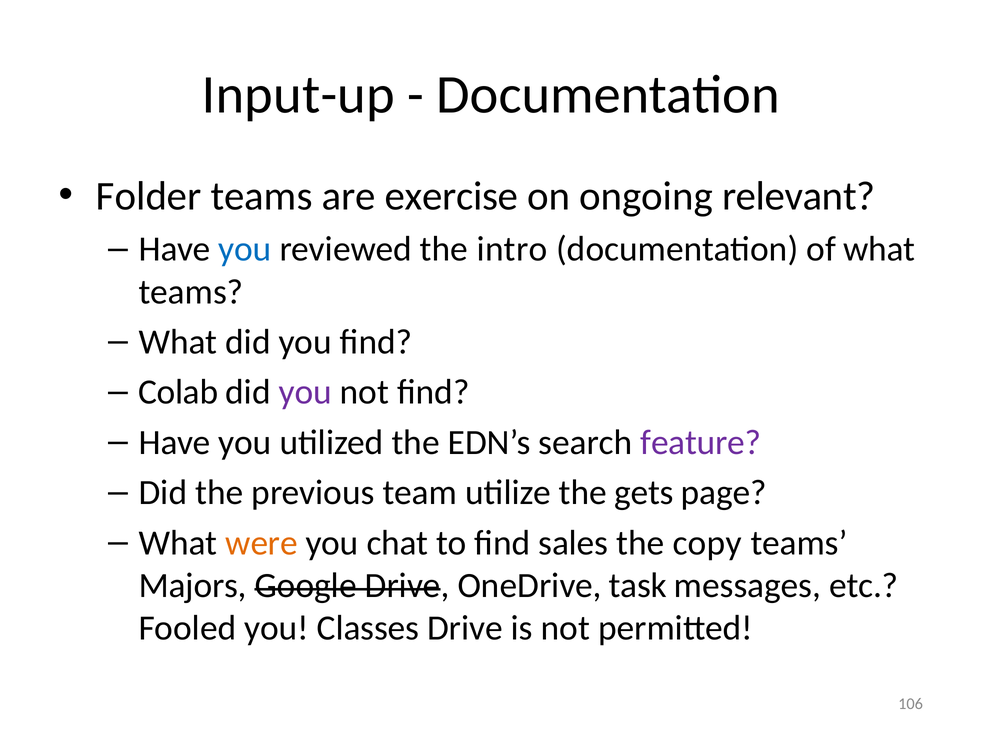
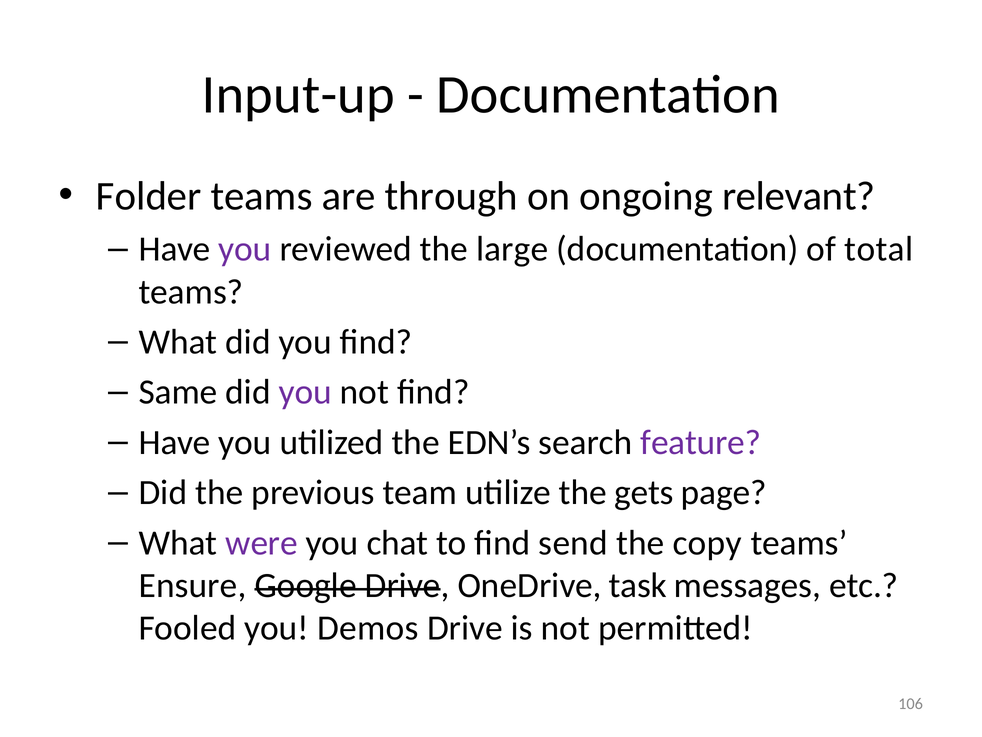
exercise: exercise -> through
you at (245, 249) colour: blue -> purple
intro: intro -> large
of what: what -> total
Colab: Colab -> Same
were colour: orange -> purple
sales: sales -> send
Majors: Majors -> Ensure
Classes: Classes -> Demos
